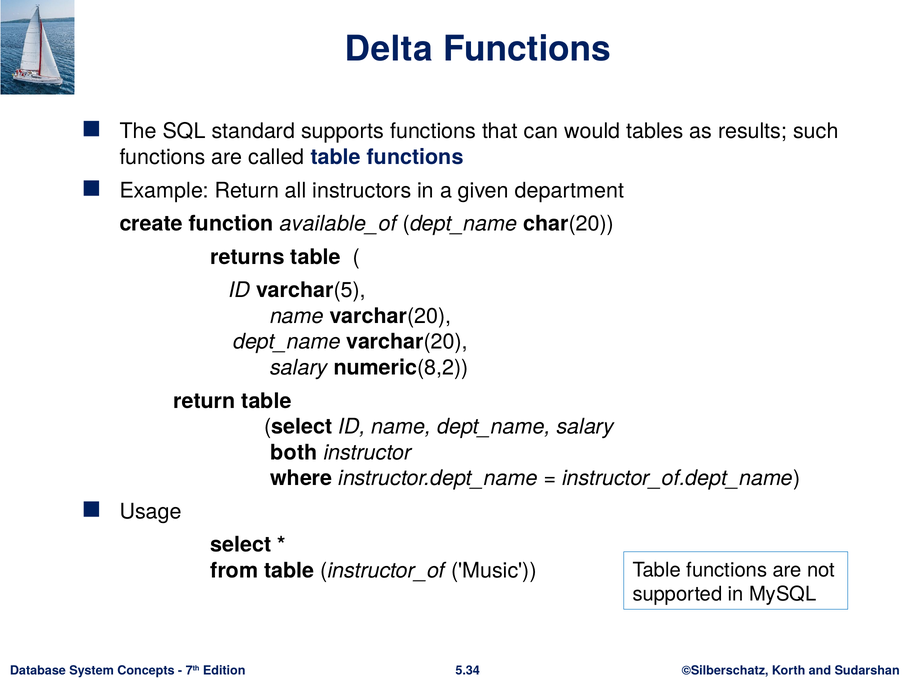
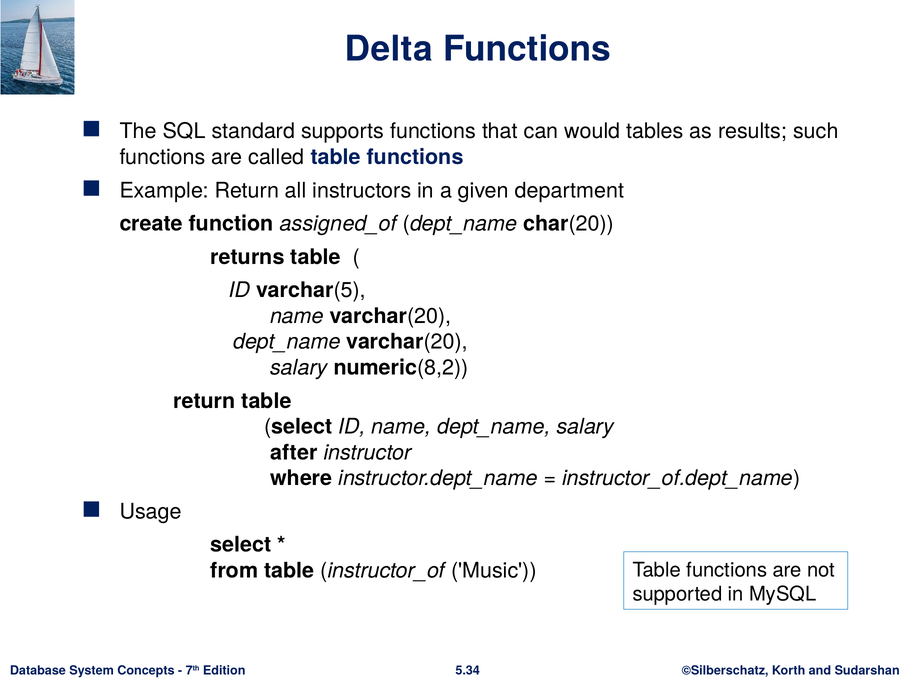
available_of: available_of -> assigned_of
both: both -> after
